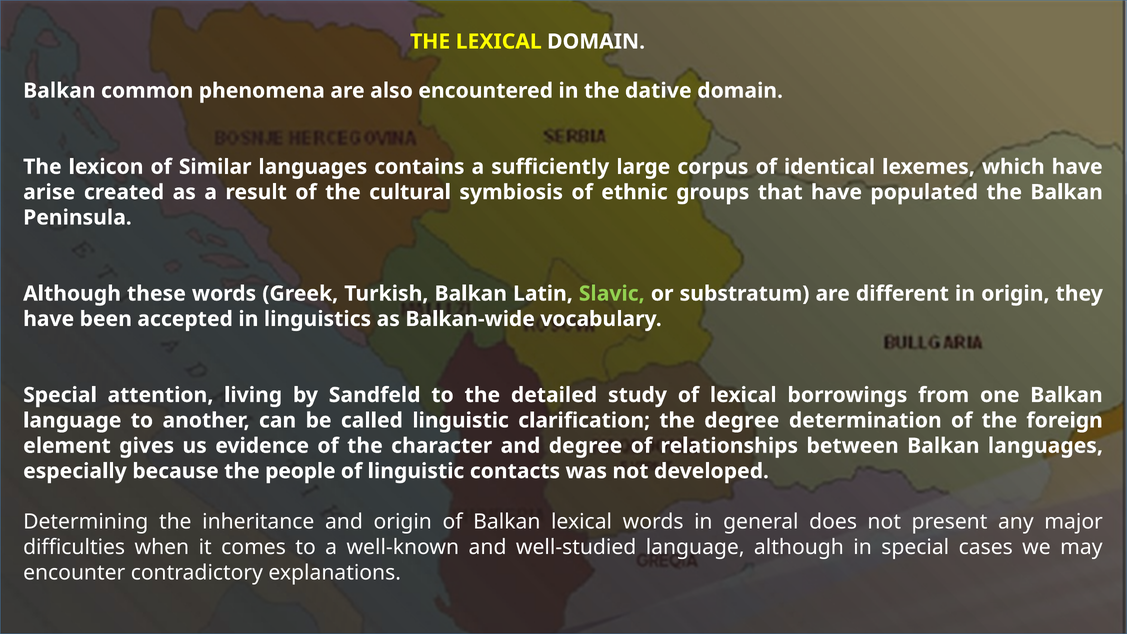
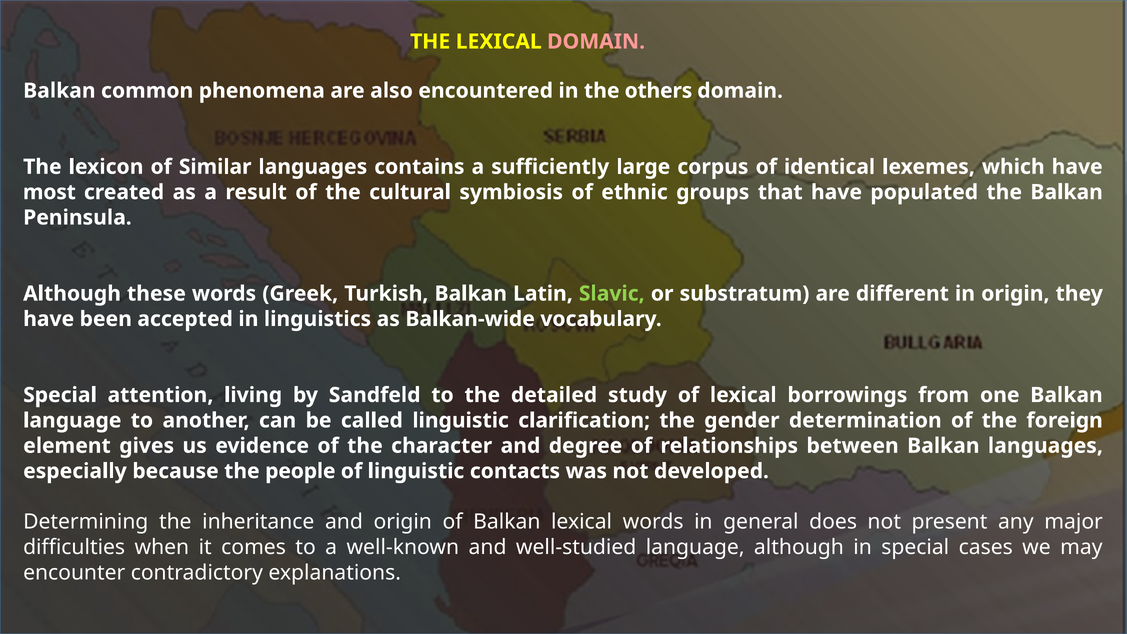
DOMAIN at (596, 42) colour: white -> pink
dative: dative -> others
arise: arise -> most
the degree: degree -> gender
